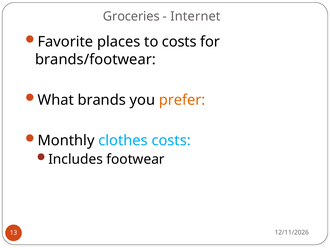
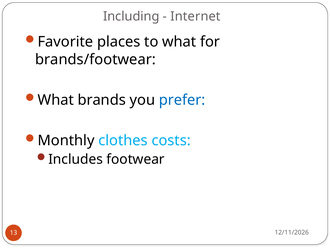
Groceries: Groceries -> Including
to costs: costs -> what
prefer colour: orange -> blue
